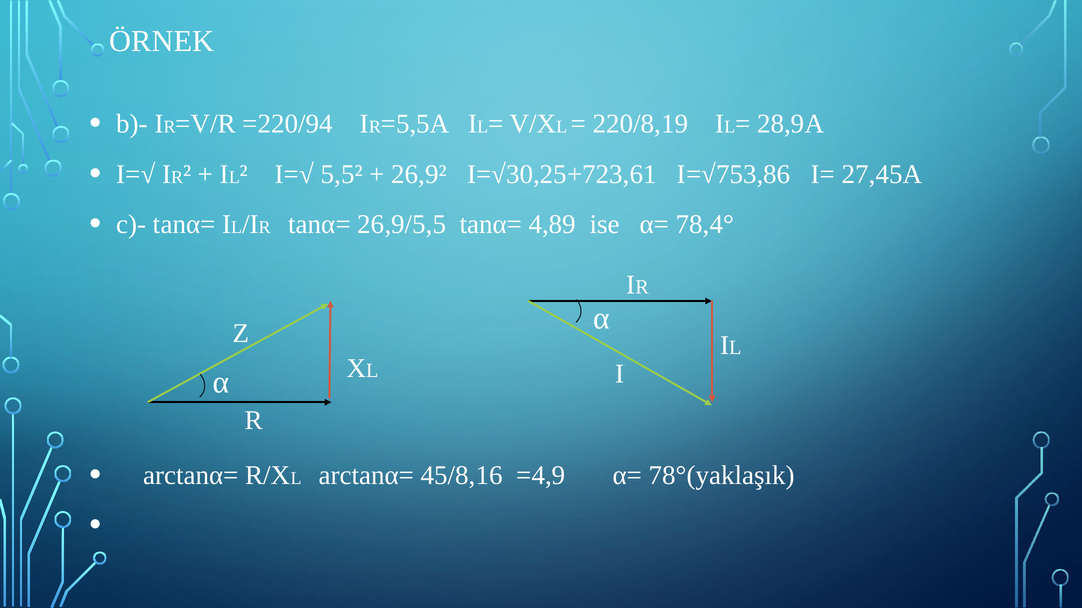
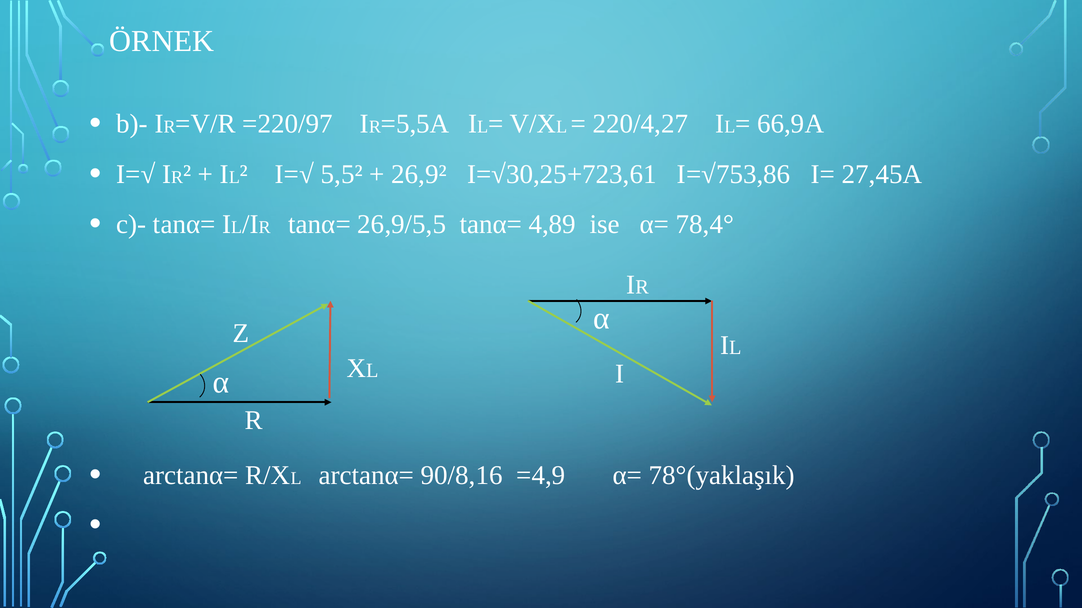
=220/94: =220/94 -> =220/97
220/8,19: 220/8,19 -> 220/4,27
28,9A: 28,9A -> 66,9A
45/8,16: 45/8,16 -> 90/8,16
